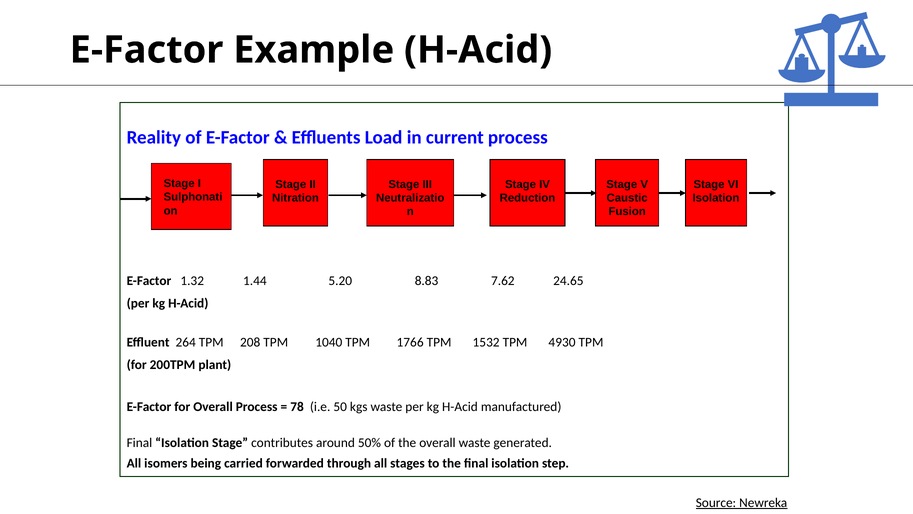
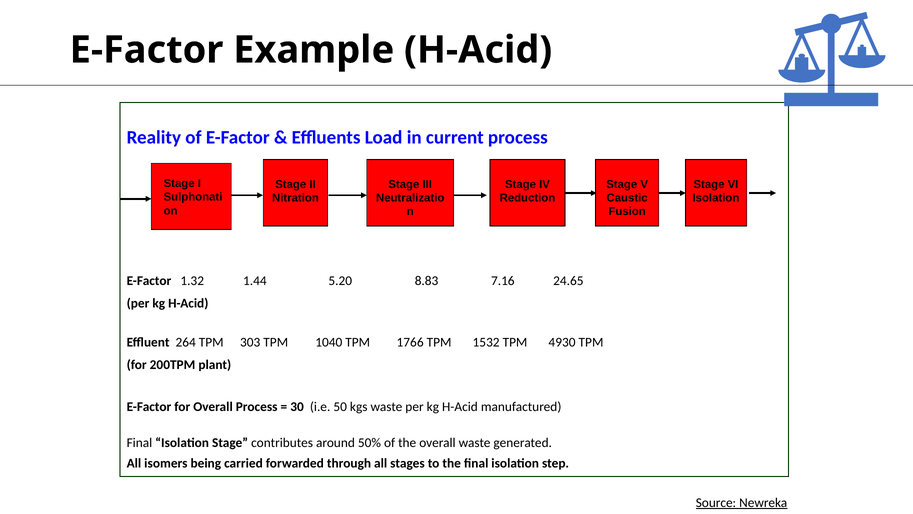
7.62: 7.62 -> 7.16
208: 208 -> 303
78: 78 -> 30
